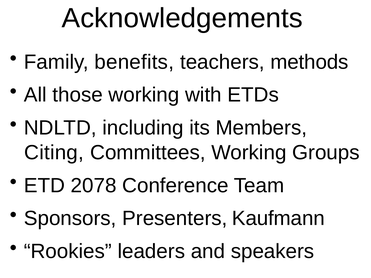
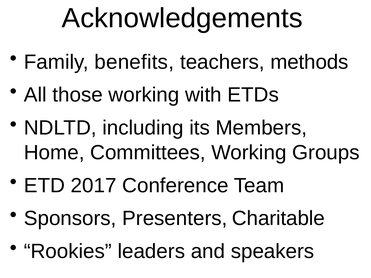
Citing: Citing -> Home
2078: 2078 -> 2017
Kaufmann: Kaufmann -> Charitable
